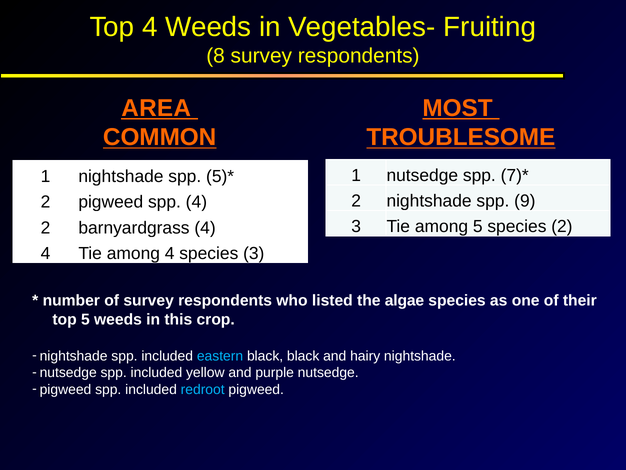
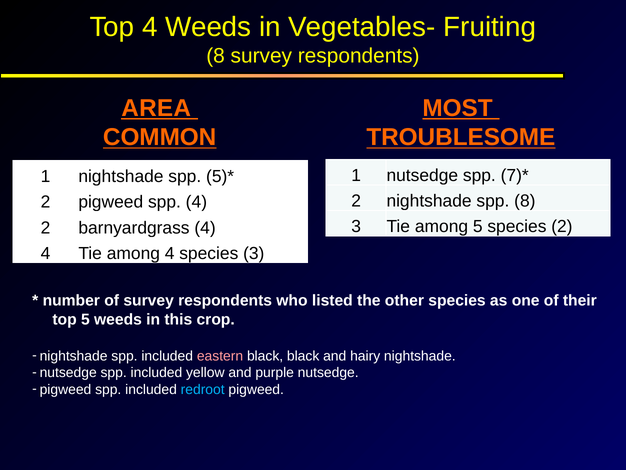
spp 9: 9 -> 8
algae: algae -> other
eastern colour: light blue -> pink
